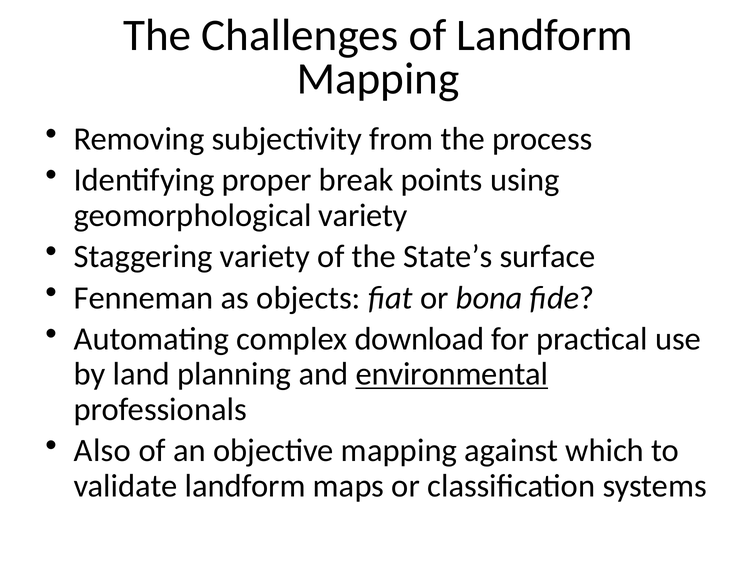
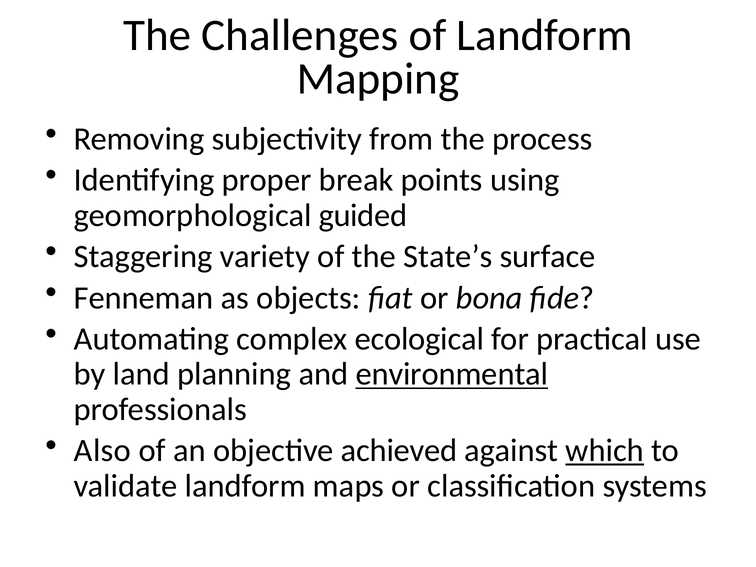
geomorphological variety: variety -> guided
download: download -> ecological
objective mapping: mapping -> achieved
which underline: none -> present
